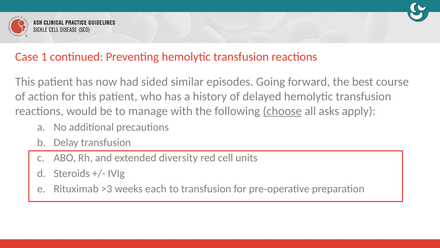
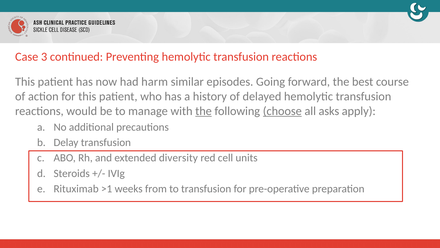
1: 1 -> 3
sided: sided -> harm
the at (204, 111) underline: none -> present
>3: >3 -> >1
each: each -> from
